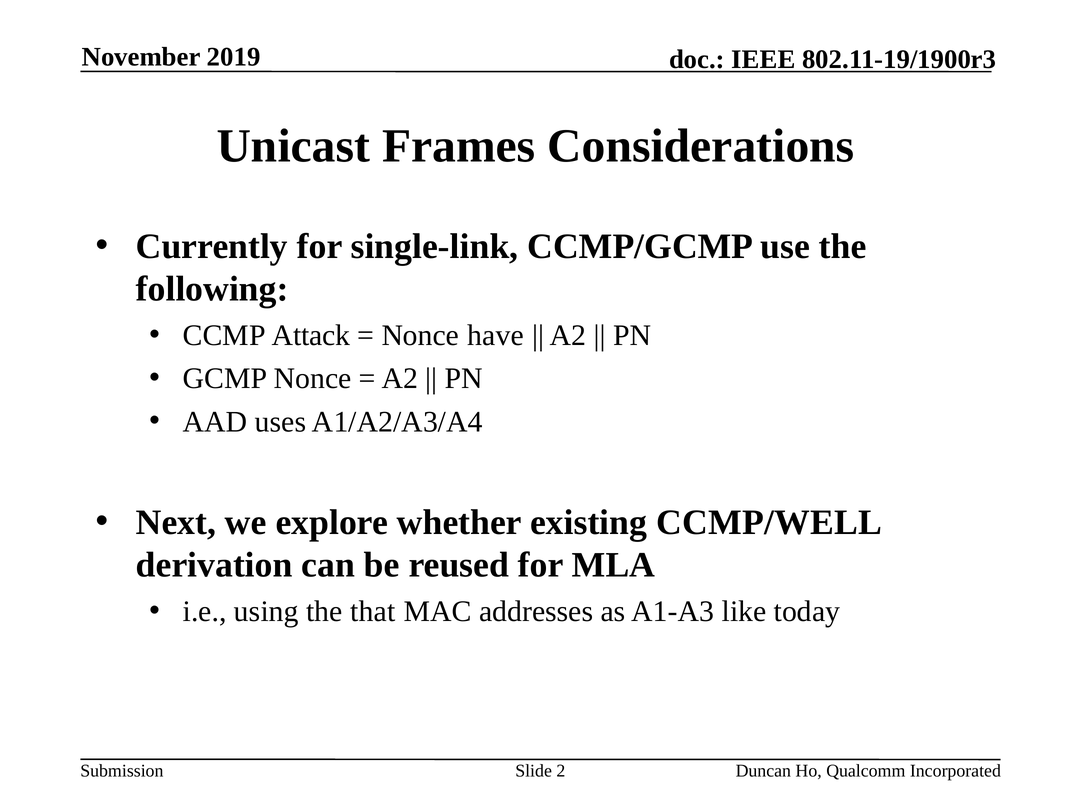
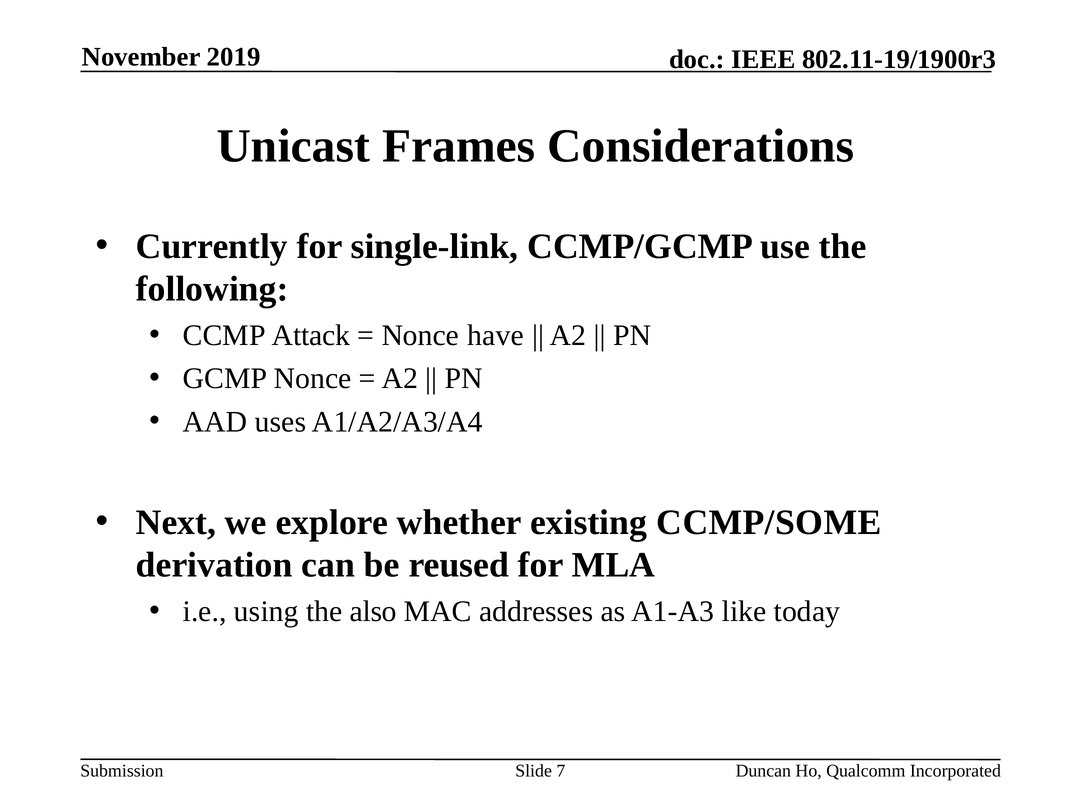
CCMP/WELL: CCMP/WELL -> CCMP/SOME
that: that -> also
2: 2 -> 7
